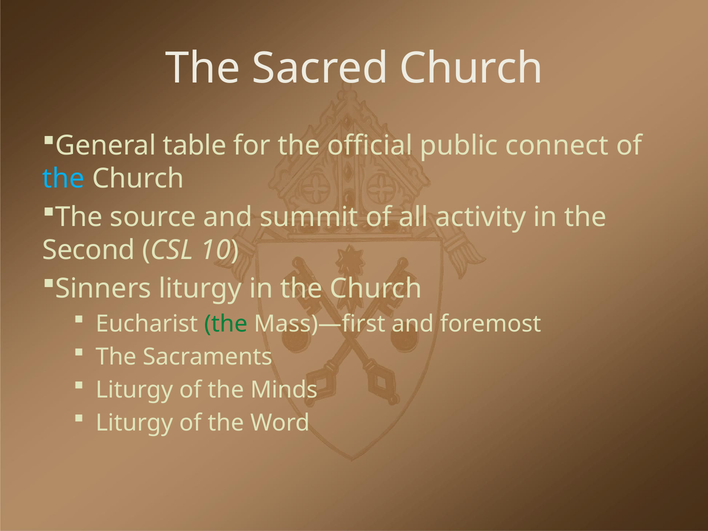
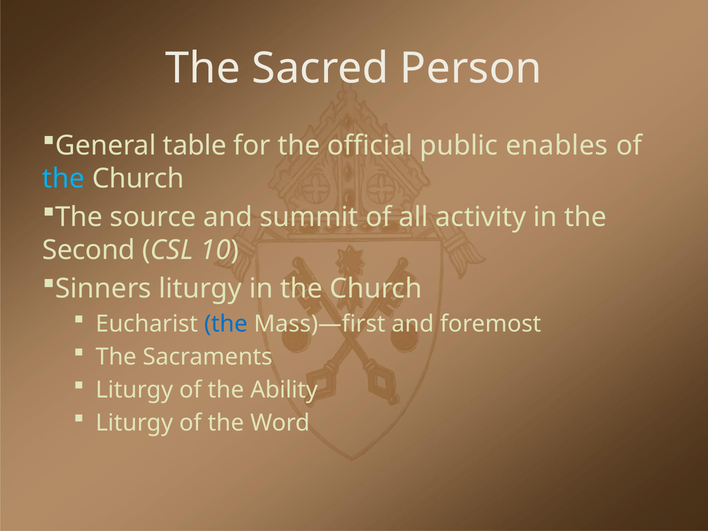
Sacred Church: Church -> Person
connect: connect -> enables
the at (226, 324) colour: green -> blue
Minds: Minds -> Ability
